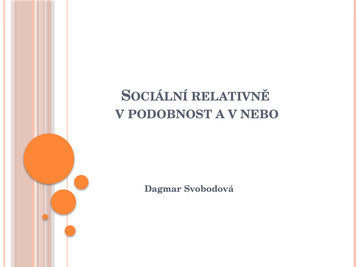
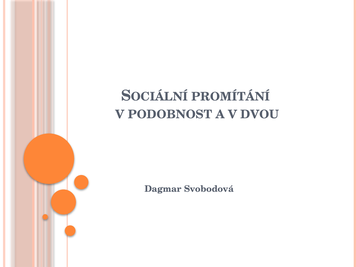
RELATIVNĚ: RELATIVNĚ -> PROMÍTÁNÍ
NEBO: NEBO -> DVOU
